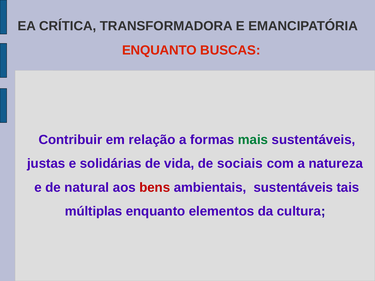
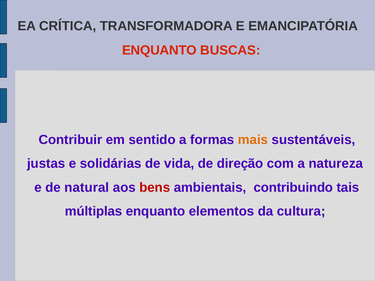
relação: relação -> sentido
mais colour: green -> orange
sociais: sociais -> direção
ambientais sustentáveis: sustentáveis -> contribuindo
